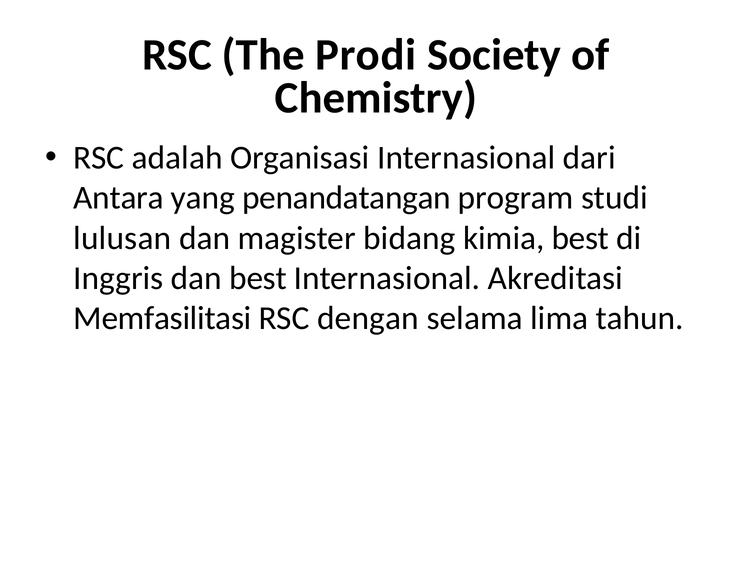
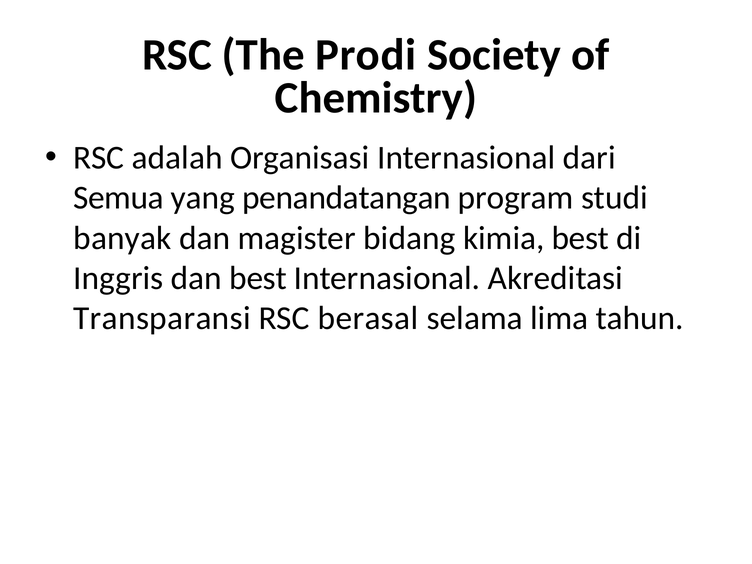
Antara: Antara -> Semua
lulusan: lulusan -> banyak
Memfasilitasi: Memfasilitasi -> Transparansi
dengan: dengan -> berasal
